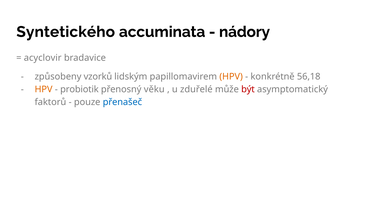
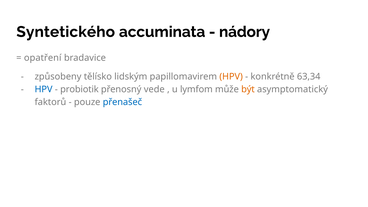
acyclovir: acyclovir -> opatření
vzorků: vzorků -> tělísko
56,18: 56,18 -> 63,34
HPV at (44, 89) colour: orange -> blue
věku: věku -> vede
zduřelé: zduřelé -> lymfom
být colour: red -> orange
